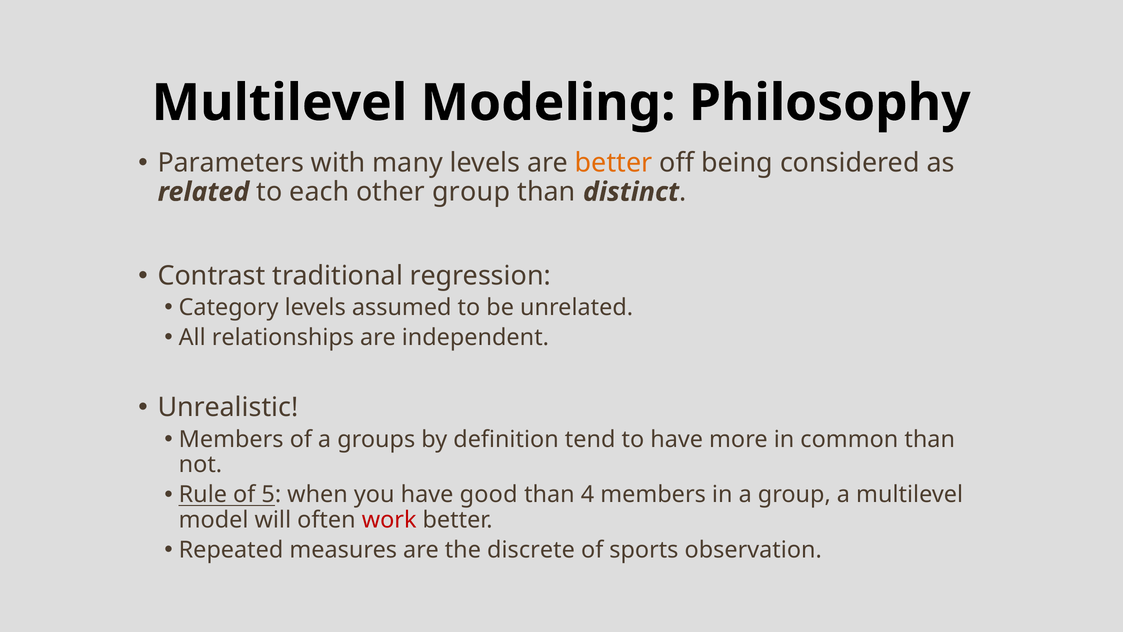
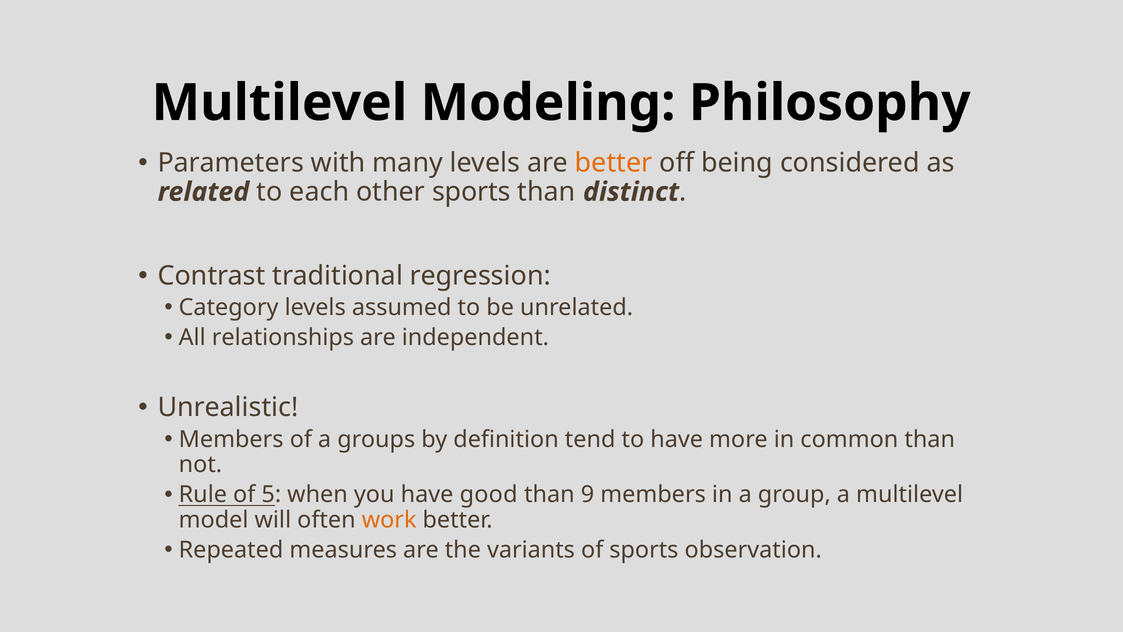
other group: group -> sports
4: 4 -> 9
work colour: red -> orange
discrete: discrete -> variants
